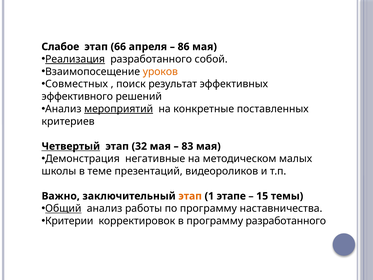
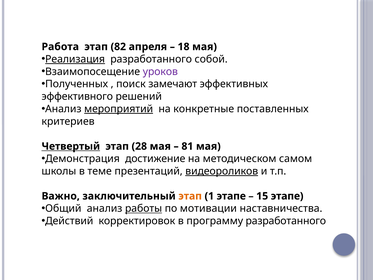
Слабое: Слабое -> Работа
66: 66 -> 82
86: 86 -> 18
уроков colour: orange -> purple
Совместных: Совместных -> Полученных
результат: результат -> замечают
32: 32 -> 28
83: 83 -> 81
негативные: негативные -> достижение
малых: малых -> самом
видеороликов underline: none -> present
15 темы: темы -> этапе
Общий underline: present -> none
работы underline: none -> present
по программу: программу -> мотивации
Критерии: Критерии -> Действий
